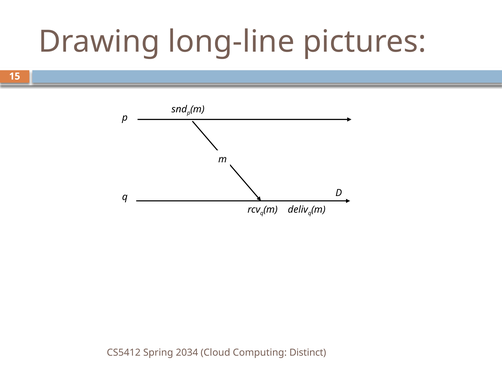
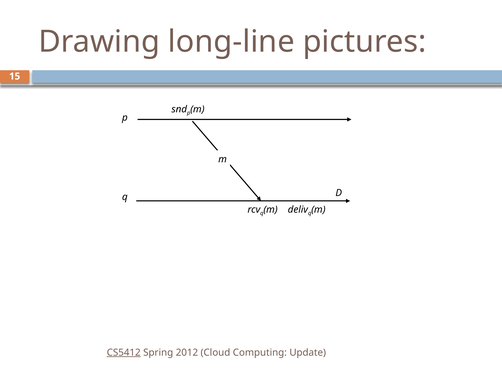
CS5412 underline: none -> present
2034: 2034 -> 2012
Distinct: Distinct -> Update
